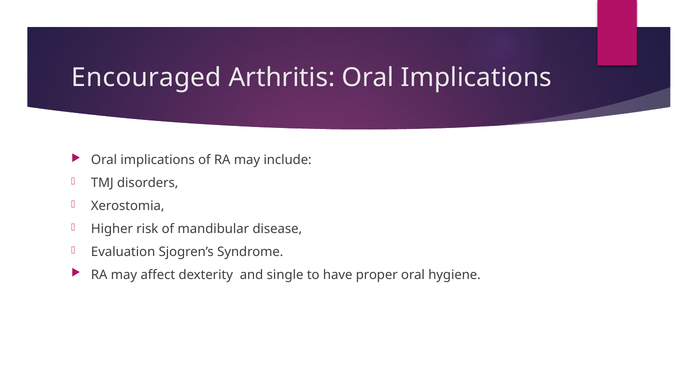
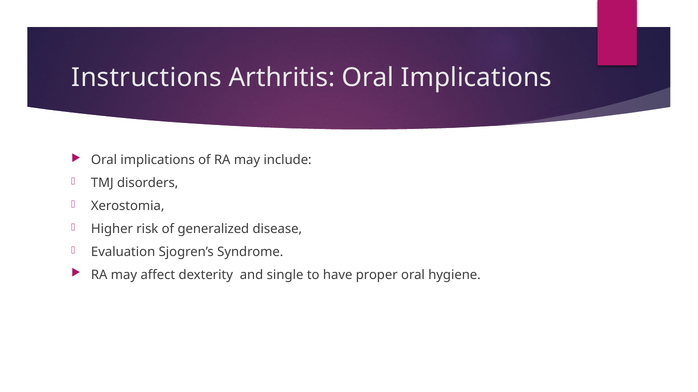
Encouraged: Encouraged -> Instructions
mandibular: mandibular -> generalized
